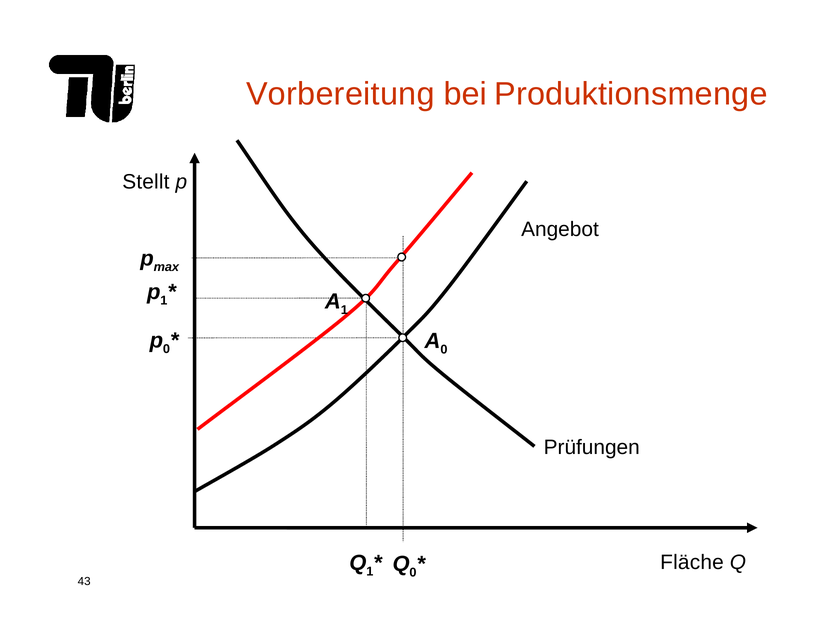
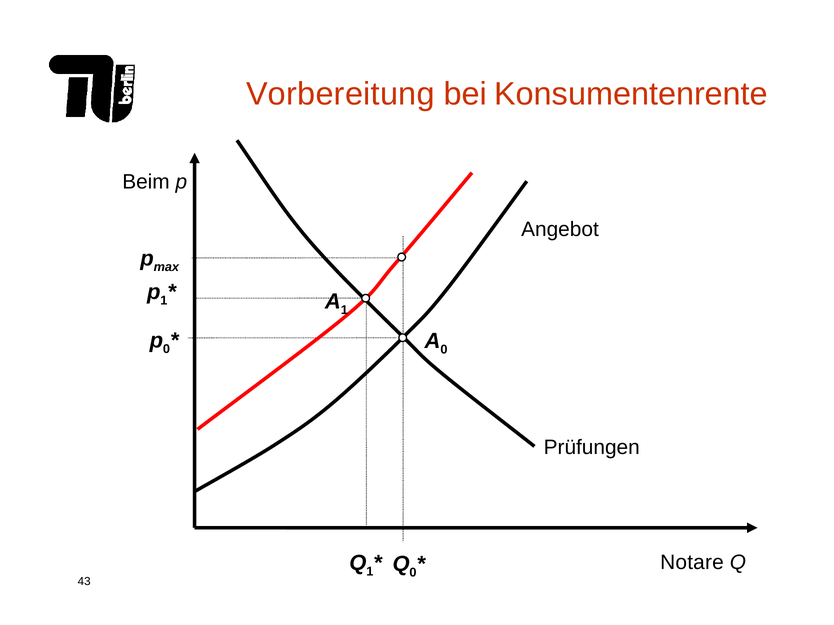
Produktionsmenge: Produktionsmenge -> Konsumentenrente
Stellt: Stellt -> Beim
Fläche: Fläche -> Notare
